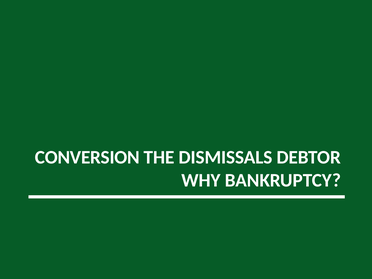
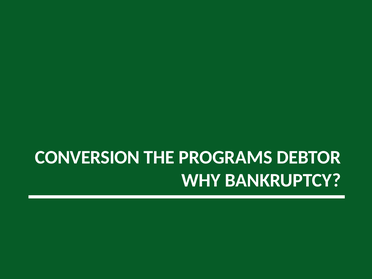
DISMISSALS: DISMISSALS -> PROGRAMS
